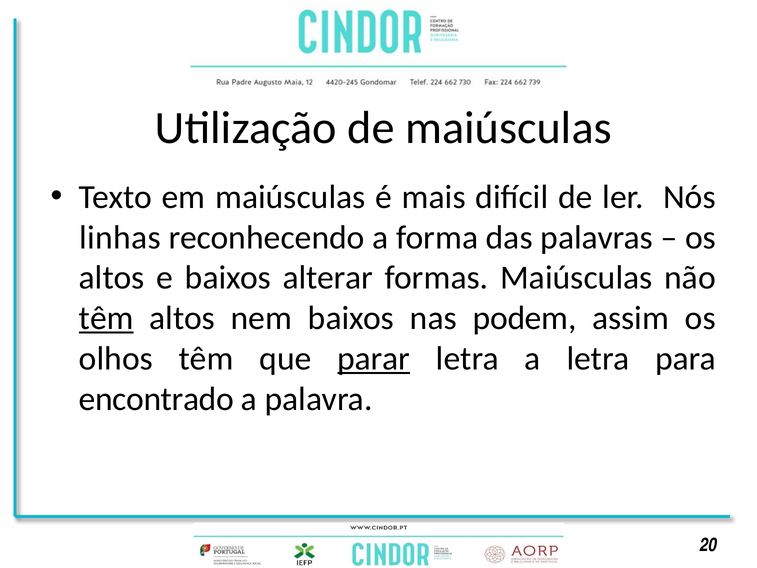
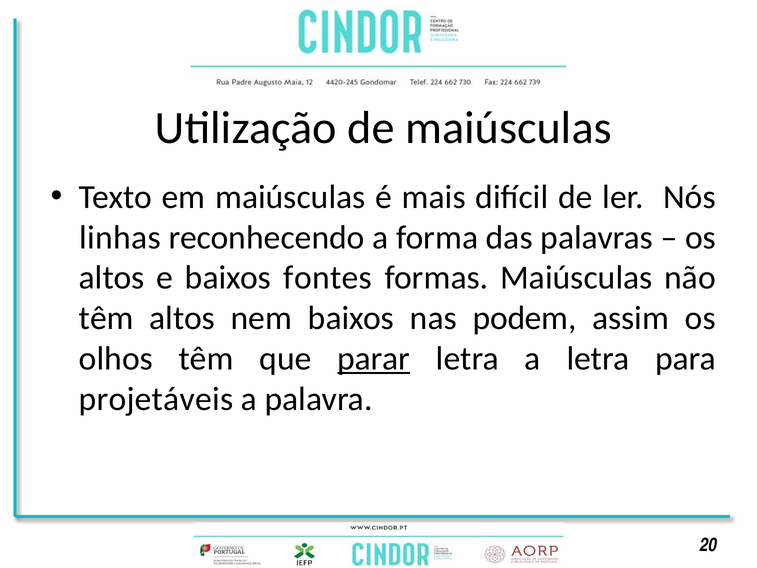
alterar: alterar -> fontes
têm at (106, 318) underline: present -> none
encontrado: encontrado -> projetáveis
